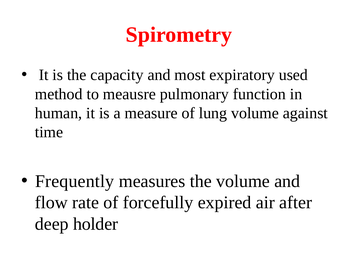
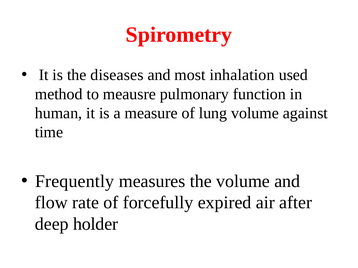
capacity: capacity -> diseases
expiratory: expiratory -> inhalation
